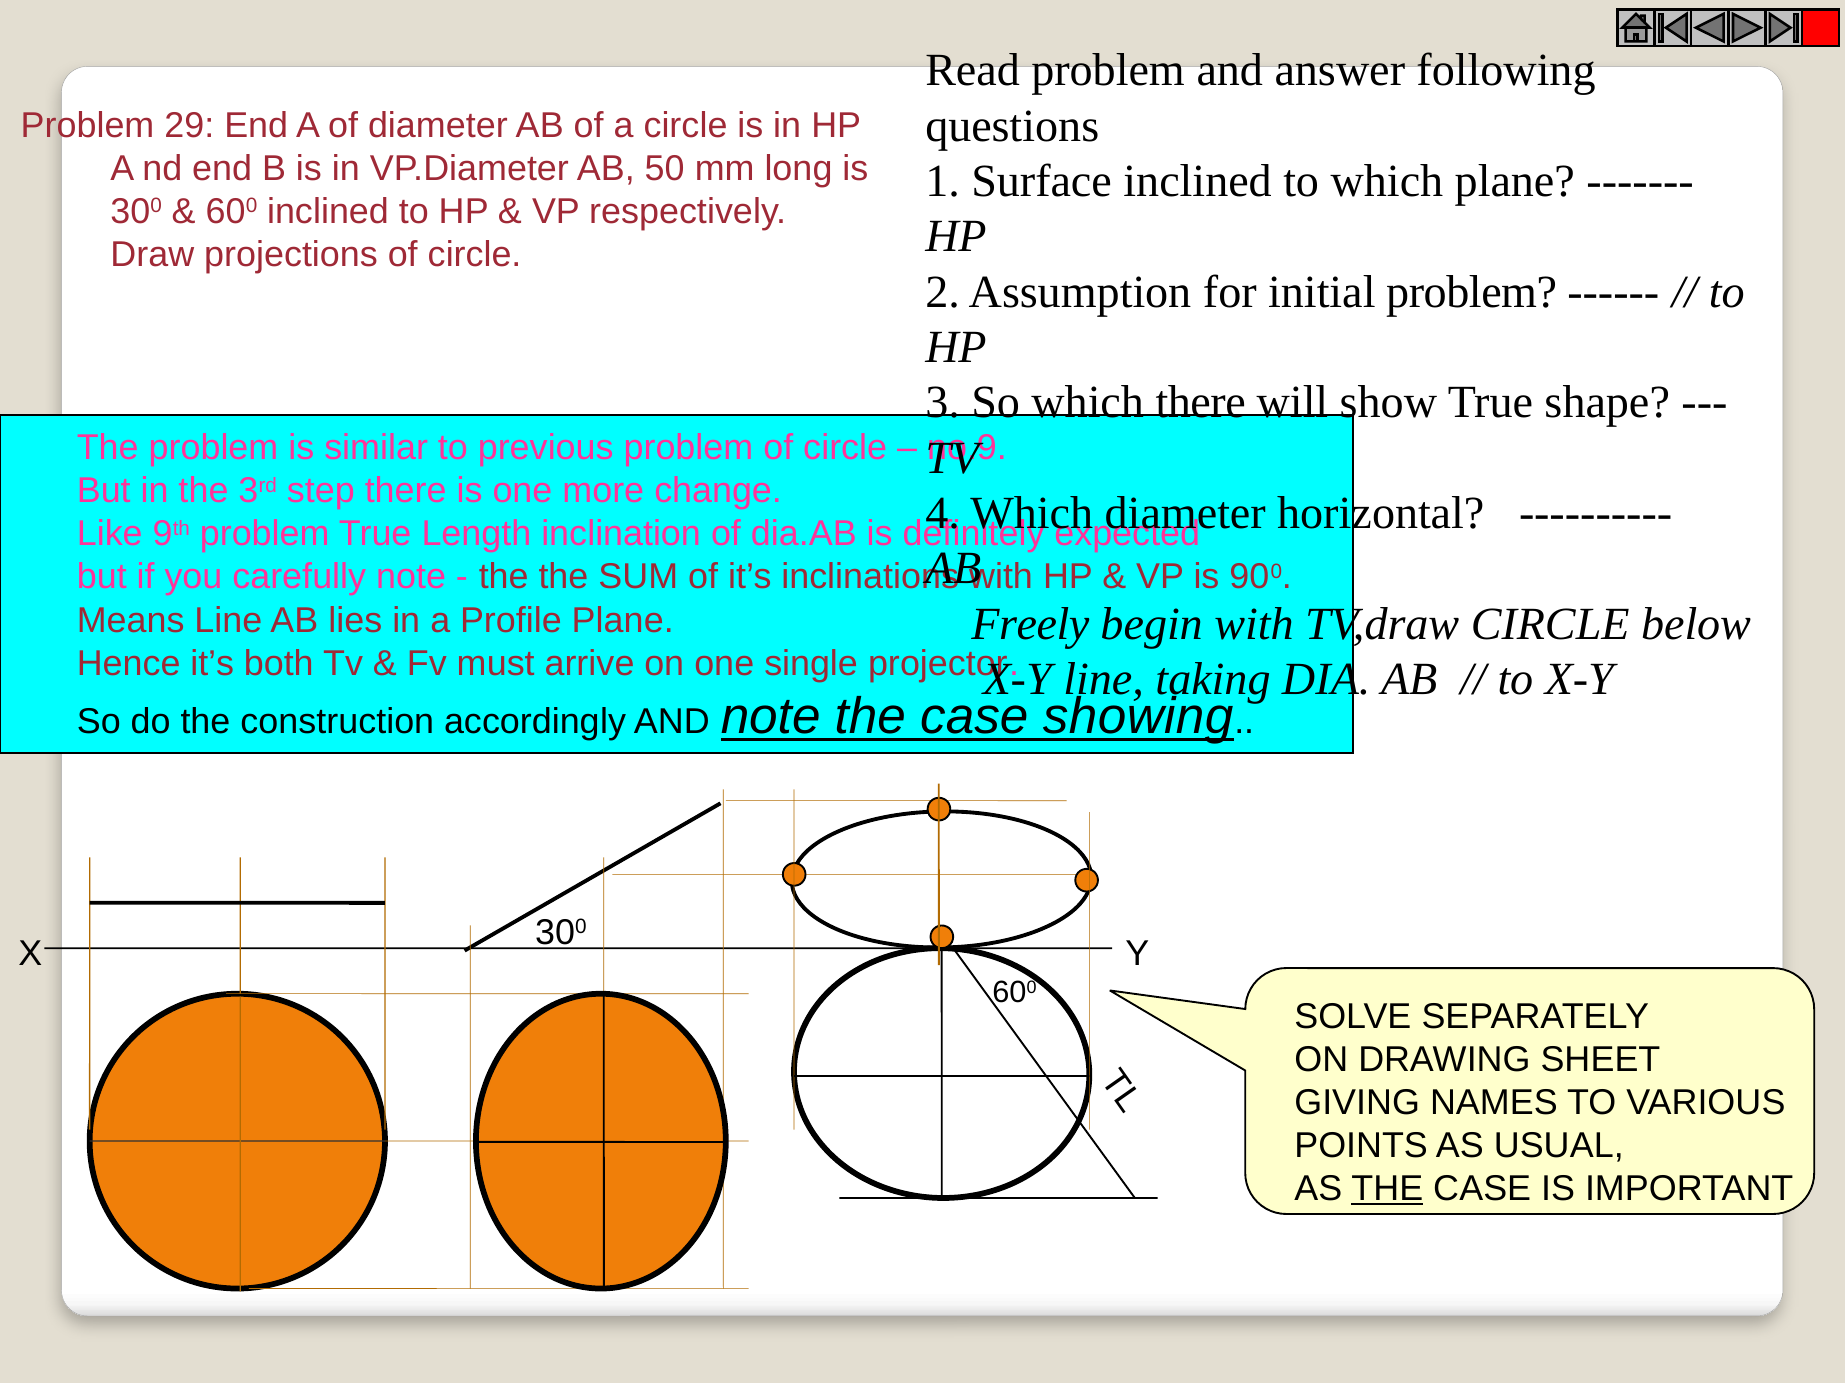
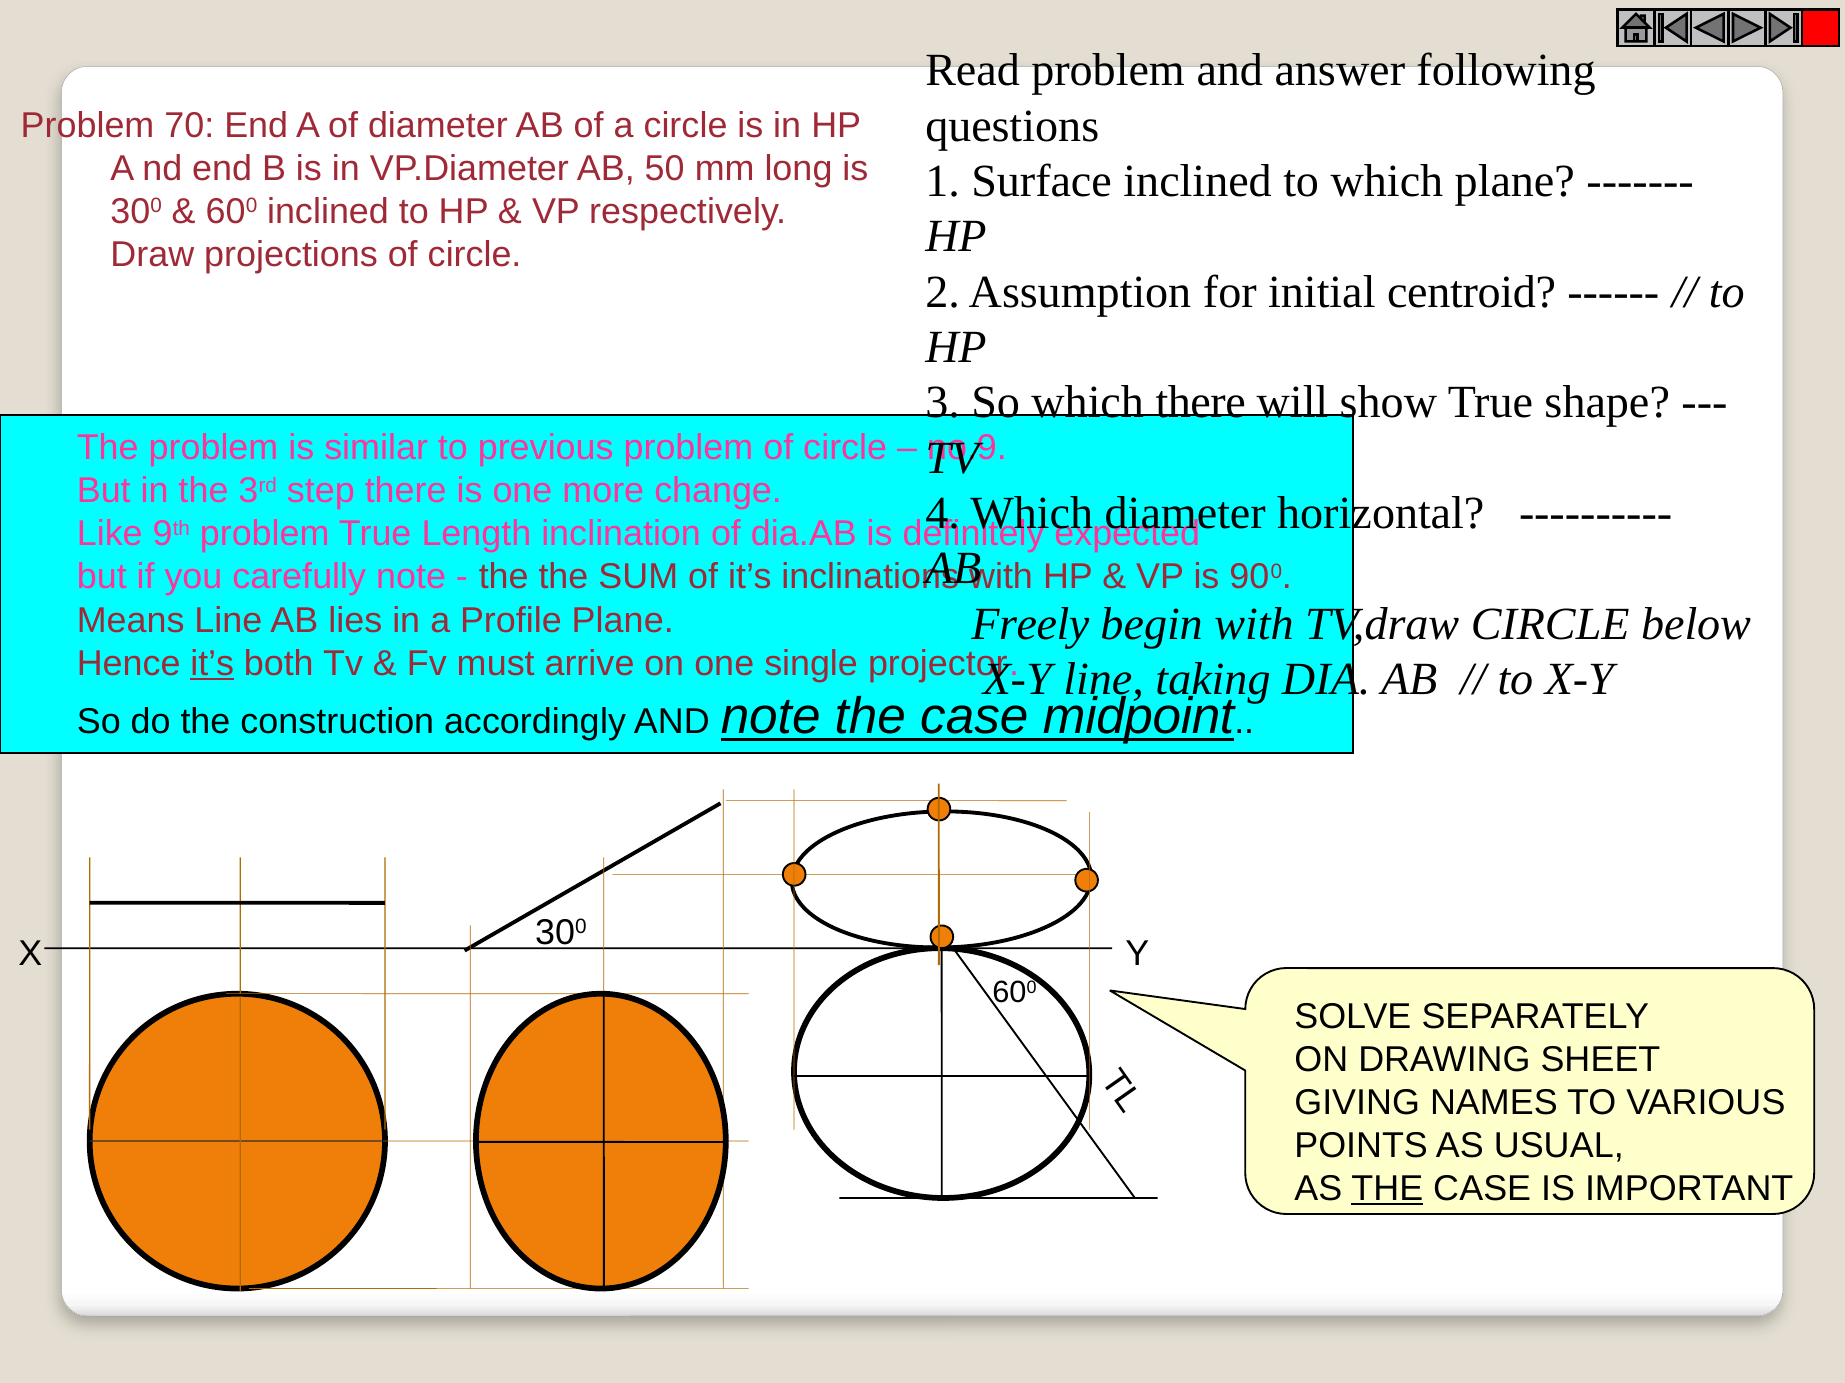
29: 29 -> 70
initial problem: problem -> centroid
it’s at (212, 664) underline: none -> present
showing: showing -> midpoint
